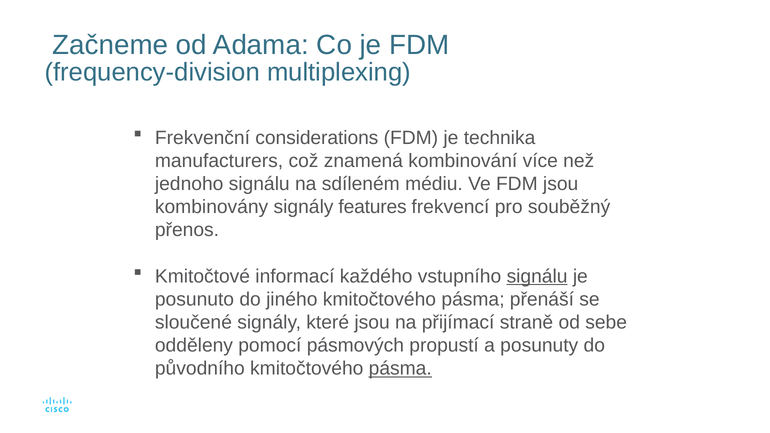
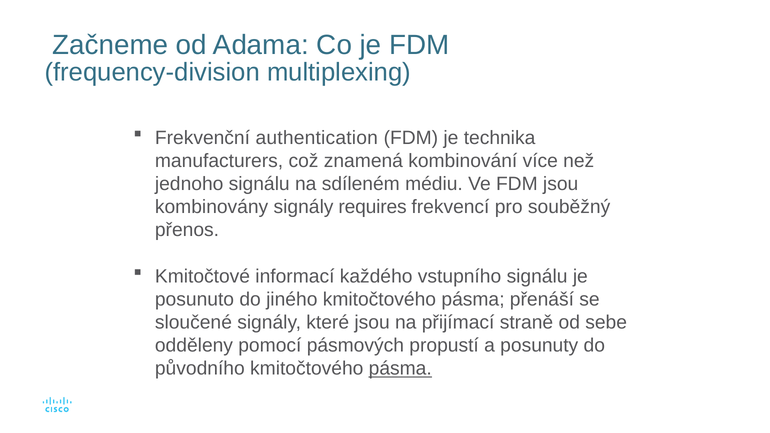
considerations: considerations -> authentication
features: features -> requires
signálu at (537, 276) underline: present -> none
